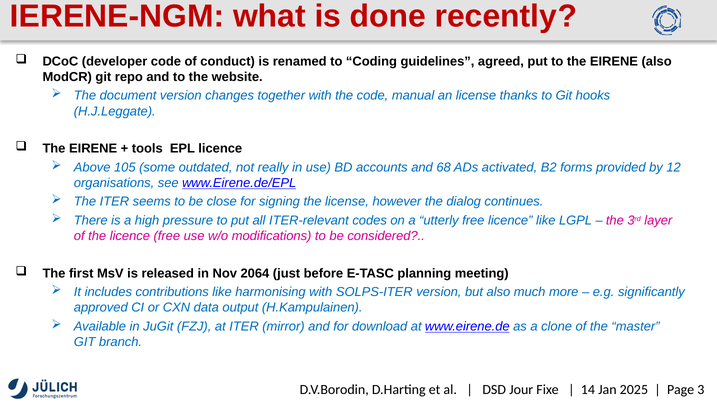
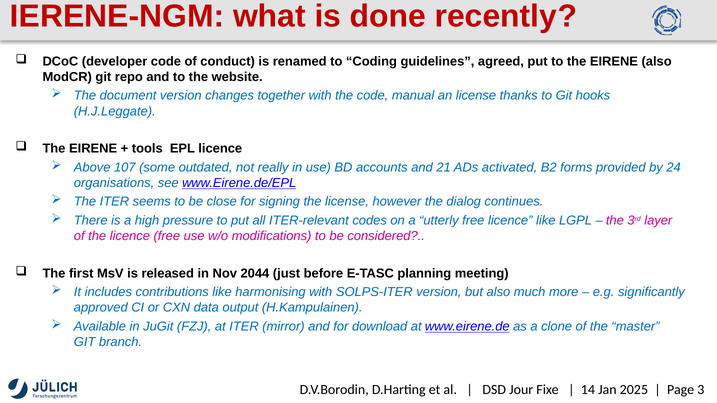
105: 105 -> 107
68: 68 -> 21
12: 12 -> 24
2064: 2064 -> 2044
